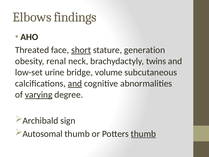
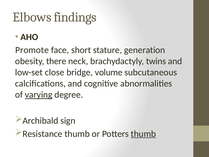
Threated: Threated -> Promote
short underline: present -> none
renal: renal -> there
urine: urine -> close
and at (75, 83) underline: present -> none
Autosomal: Autosomal -> Resistance
